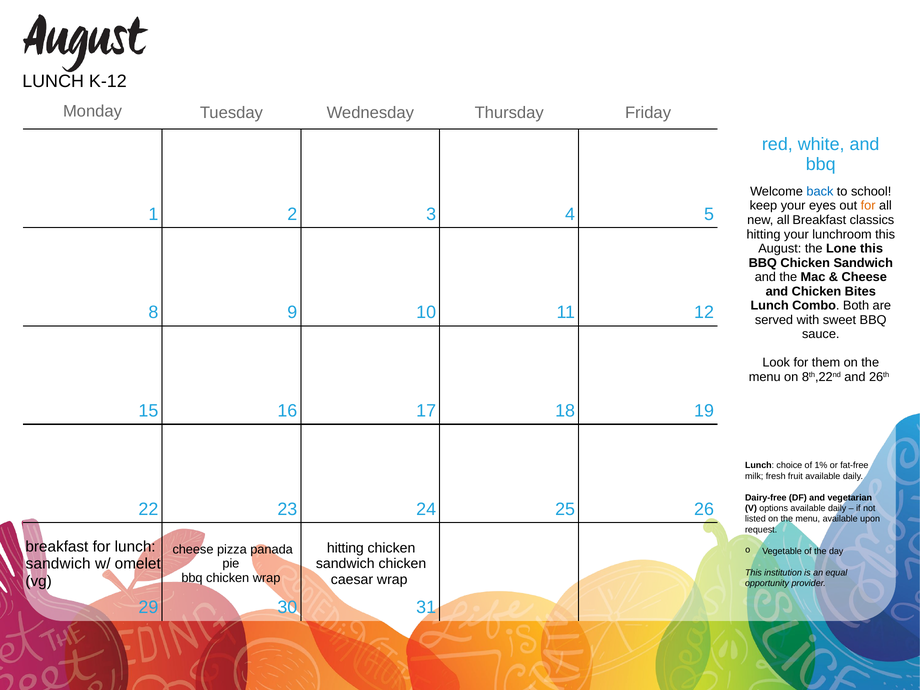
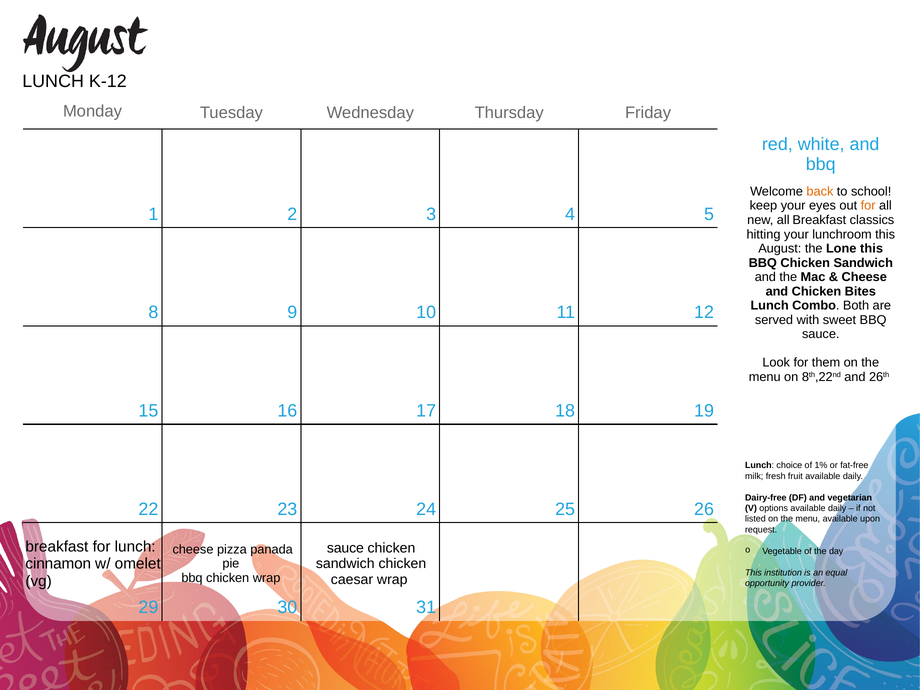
back colour: blue -> orange
hitting at (345, 548): hitting -> sauce
sandwich at (58, 564): sandwich -> cinnamon
